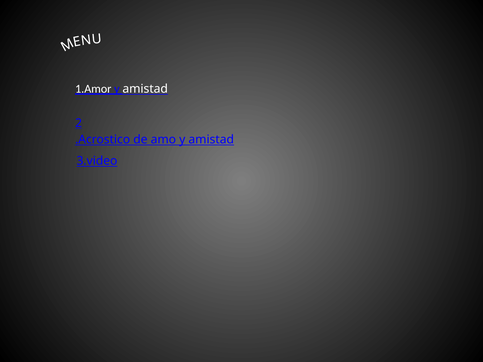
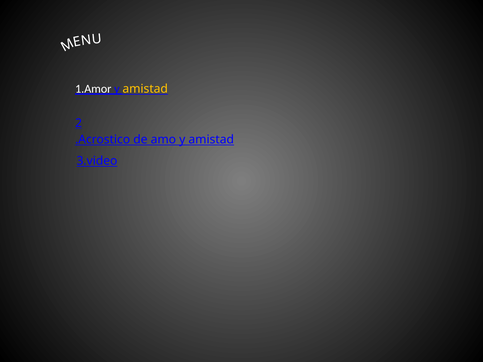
amistad at (145, 89) colour: white -> yellow
